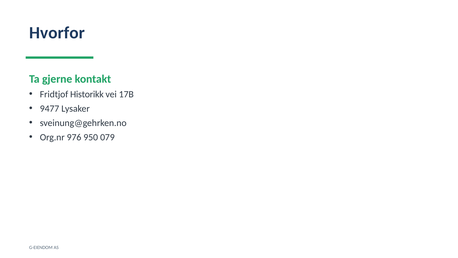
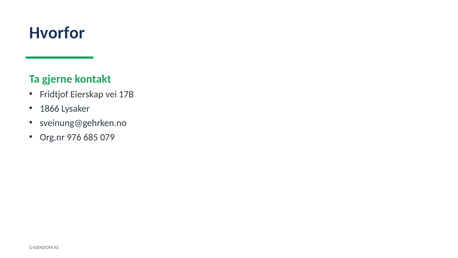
Historikk: Historikk -> Eierskap
9477: 9477 -> 1866
950: 950 -> 685
